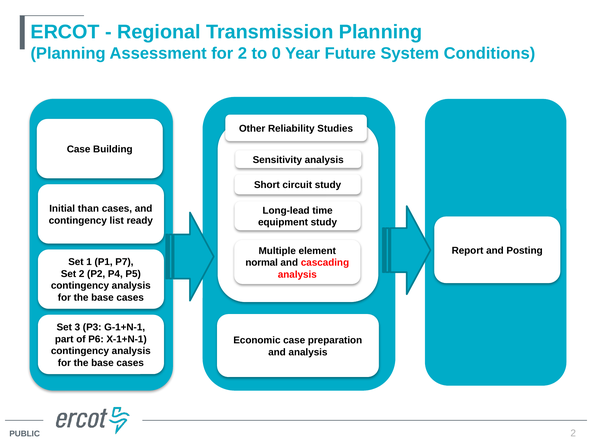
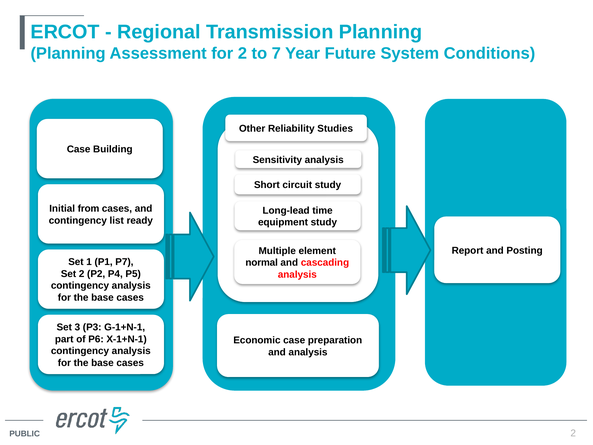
0: 0 -> 7
than: than -> from
